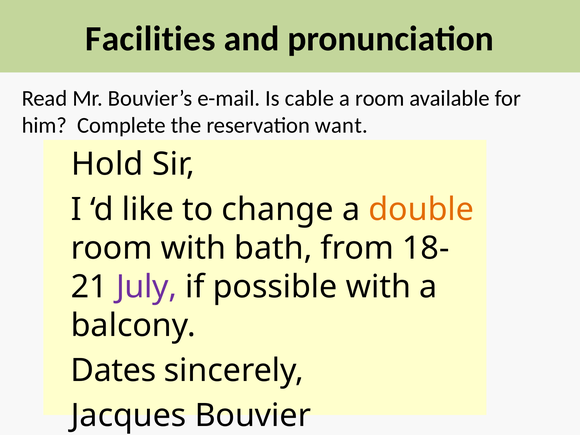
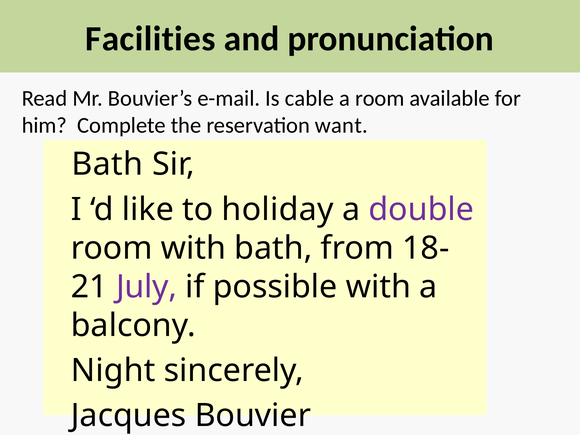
Hold at (107, 164): Hold -> Bath
change: change -> holiday
double colour: orange -> purple
Dates: Dates -> Night
